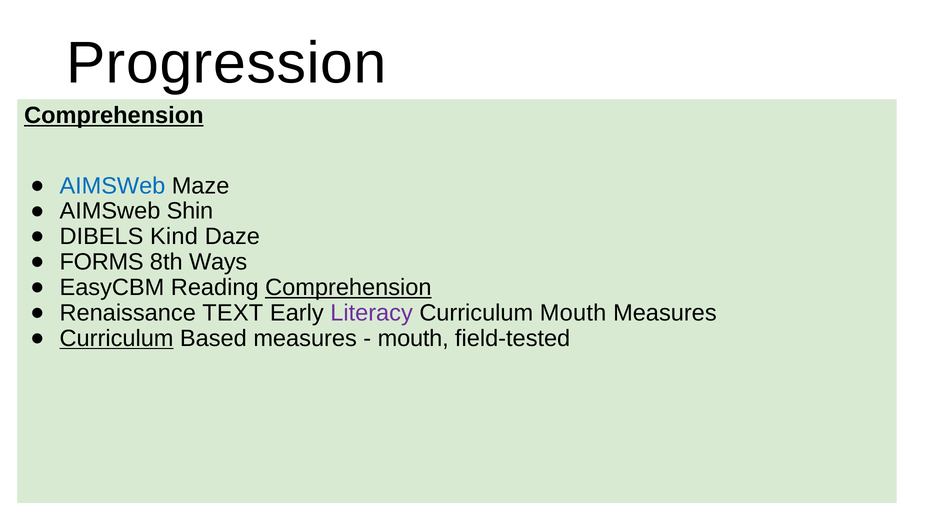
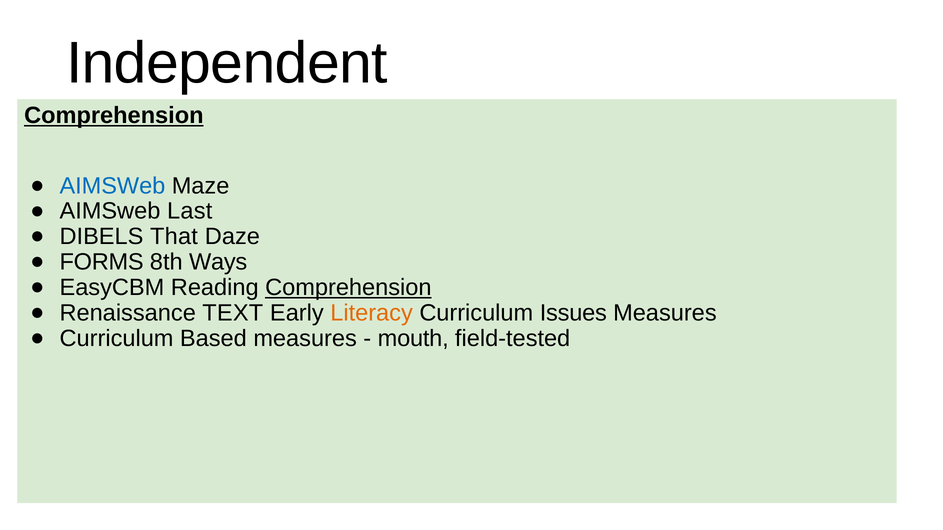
Progression: Progression -> Independent
Shin: Shin -> Last
Kind: Kind -> That
Literacy colour: purple -> orange
Curriculum Mouth: Mouth -> Issues
Curriculum at (117, 339) underline: present -> none
